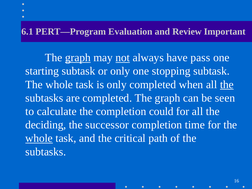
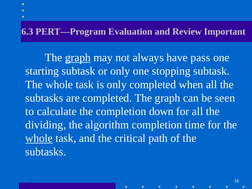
6.1: 6.1 -> 6.3
not underline: present -> none
the at (227, 85) underline: present -> none
could: could -> down
deciding: deciding -> dividing
successor: successor -> algorithm
